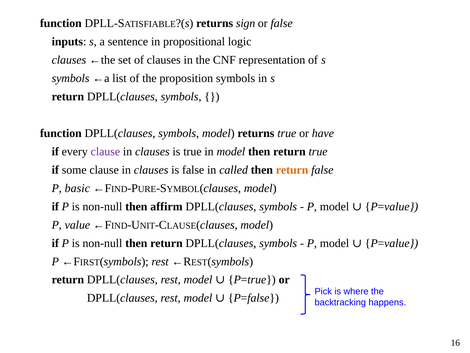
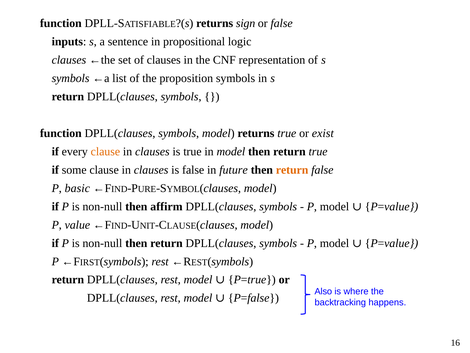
have: have -> exist
clause at (105, 151) colour: purple -> orange
called: called -> future
Pick: Pick -> Also
